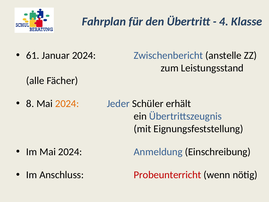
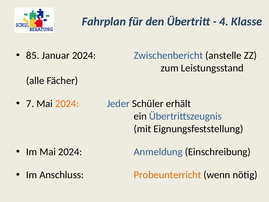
61: 61 -> 85
8: 8 -> 7
Probeunterricht colour: red -> orange
